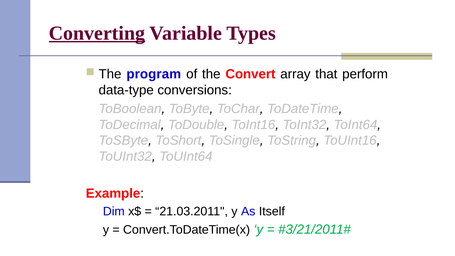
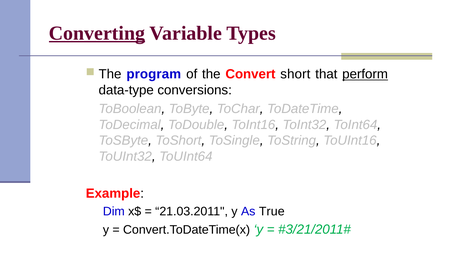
array: array -> short
perform underline: none -> present
Itself: Itself -> True
